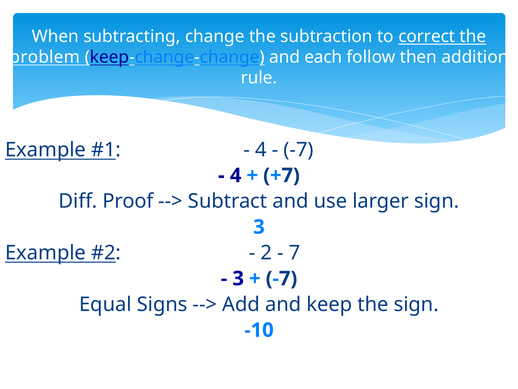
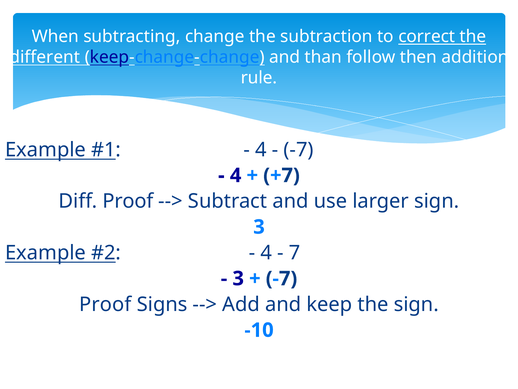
problem: problem -> different
each: each -> than
2 at (266, 252): 2 -> 4
Equal at (105, 304): Equal -> Proof
